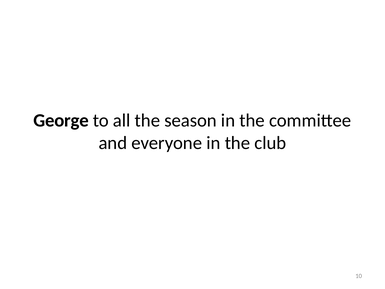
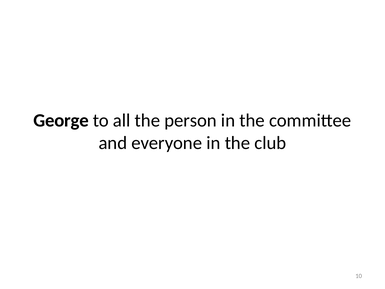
season: season -> person
